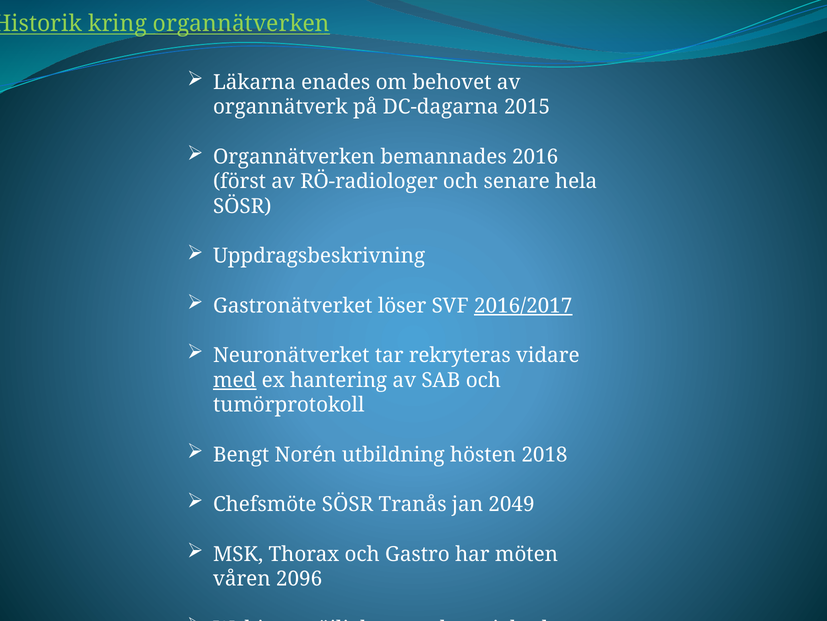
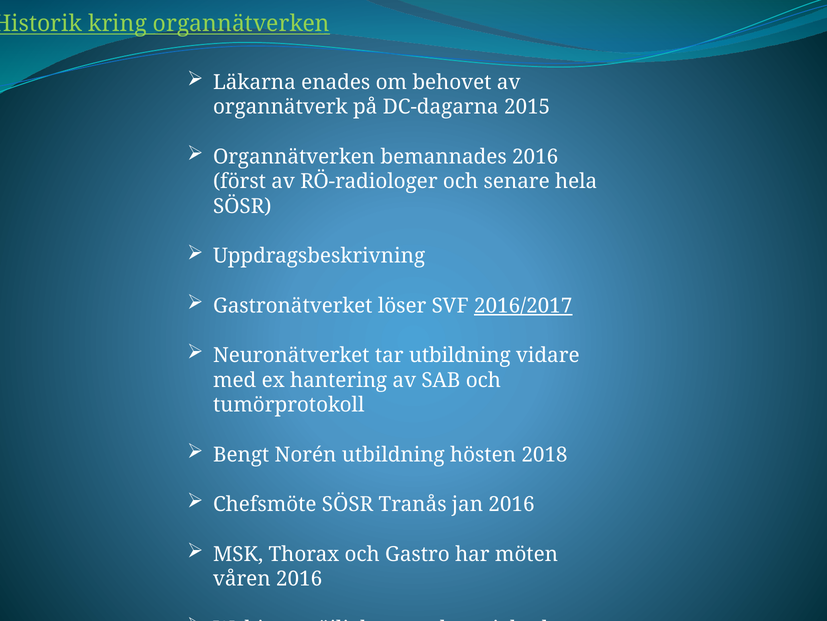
tar rekryteras: rekryteras -> utbildning
med underline: present -> none
jan 2049: 2049 -> 2016
våren 2096: 2096 -> 2016
